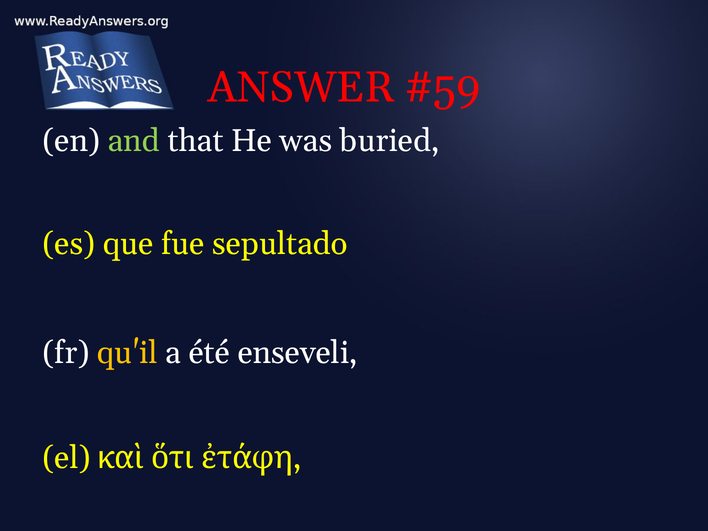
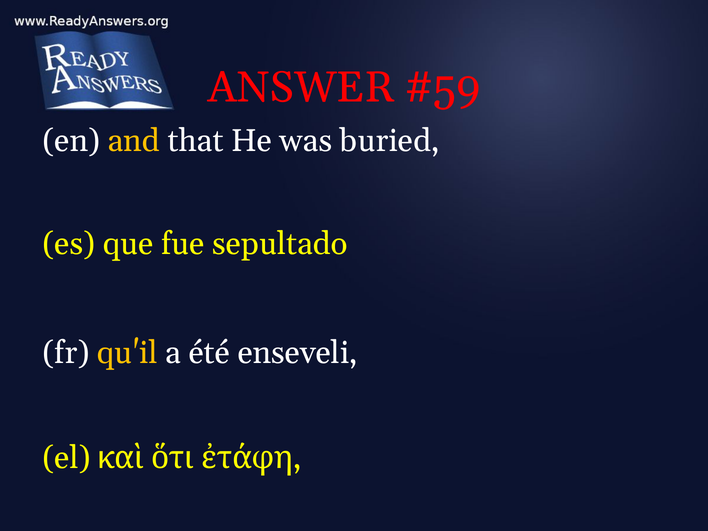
and colour: light green -> yellow
